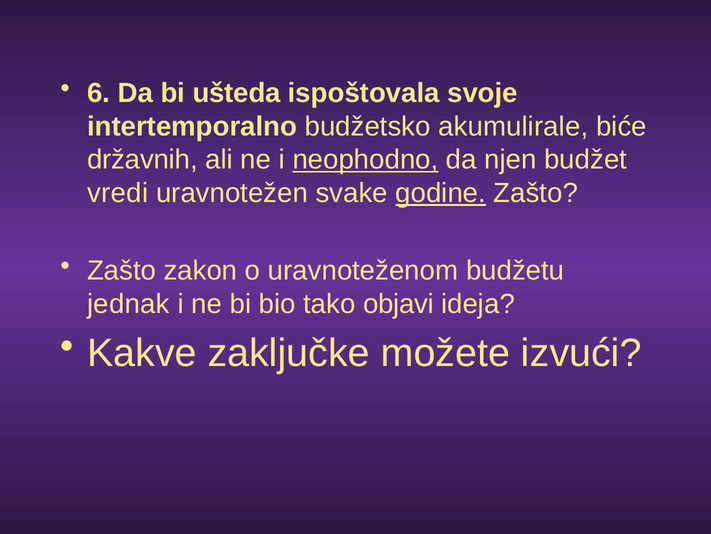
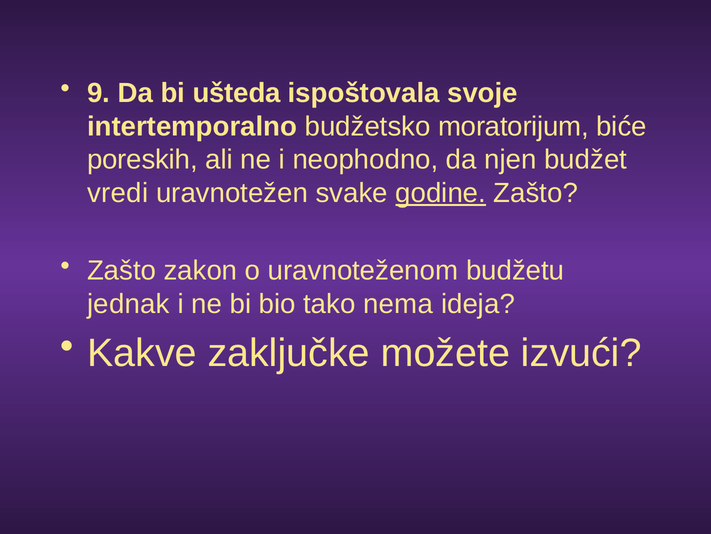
6: 6 -> 9
akumulirale: akumulirale -> moratorijum
državnih: državnih -> poreskih
neophodno underline: present -> none
objavi: objavi -> nema
